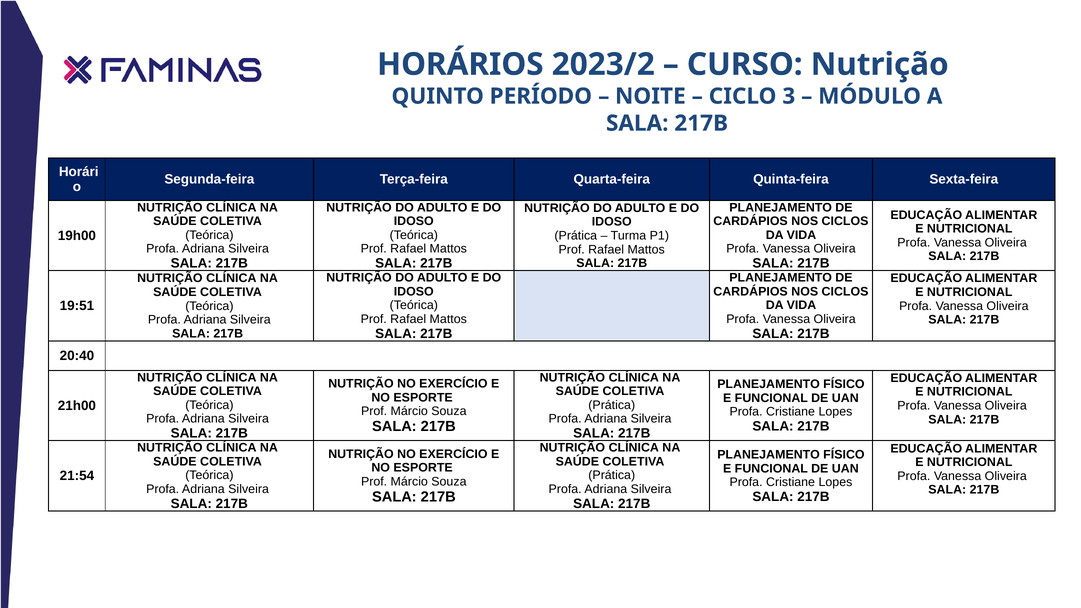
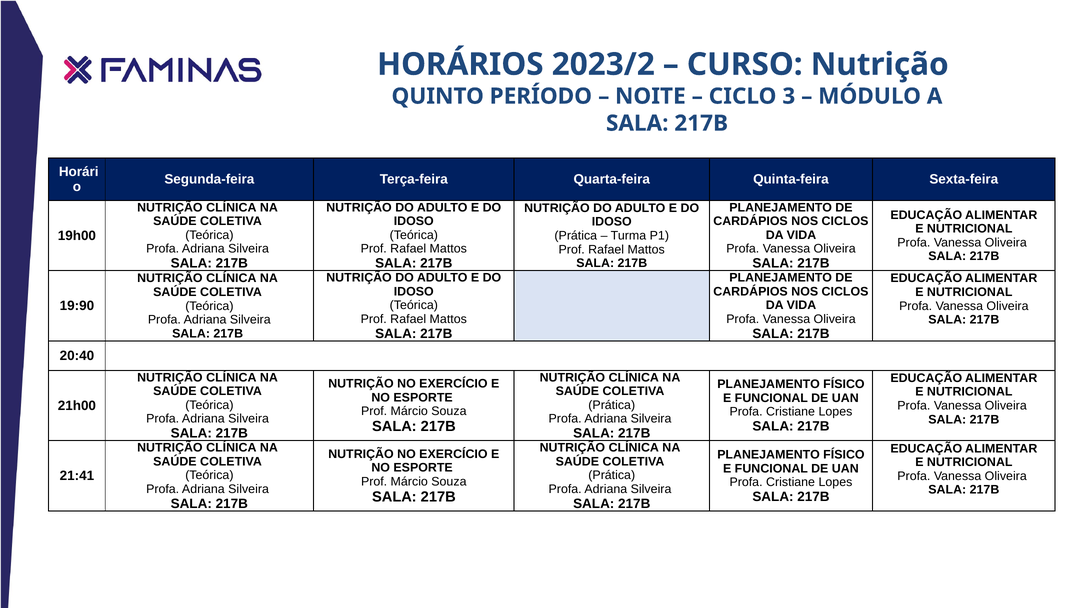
19:51: 19:51 -> 19:90
21:54: 21:54 -> 21:41
